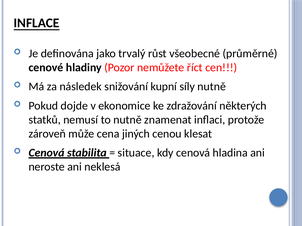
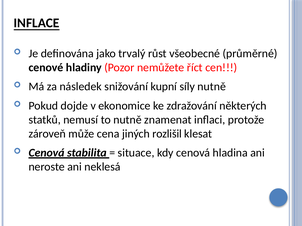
cenou: cenou -> rozlišil
